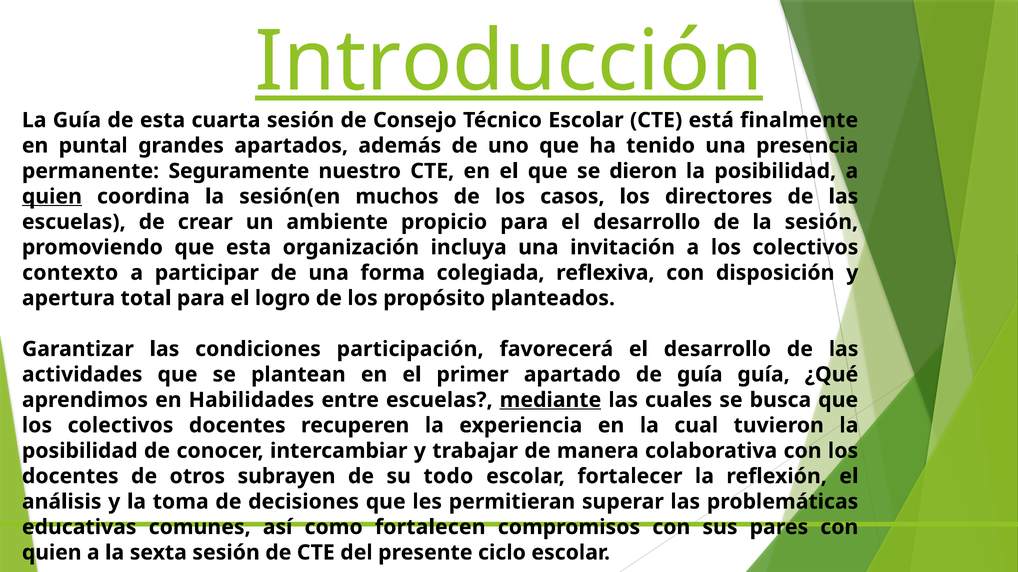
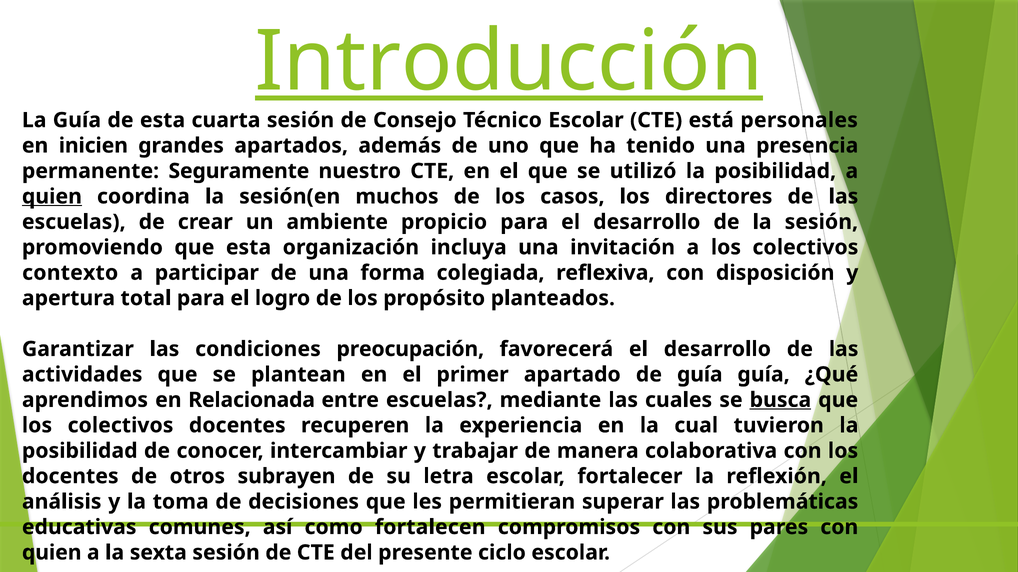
finalmente: finalmente -> personales
puntal: puntal -> inicien
dieron: dieron -> utilizó
participación: participación -> preocupación
Habilidades: Habilidades -> Relacionada
mediante underline: present -> none
busca underline: none -> present
todo: todo -> letra
